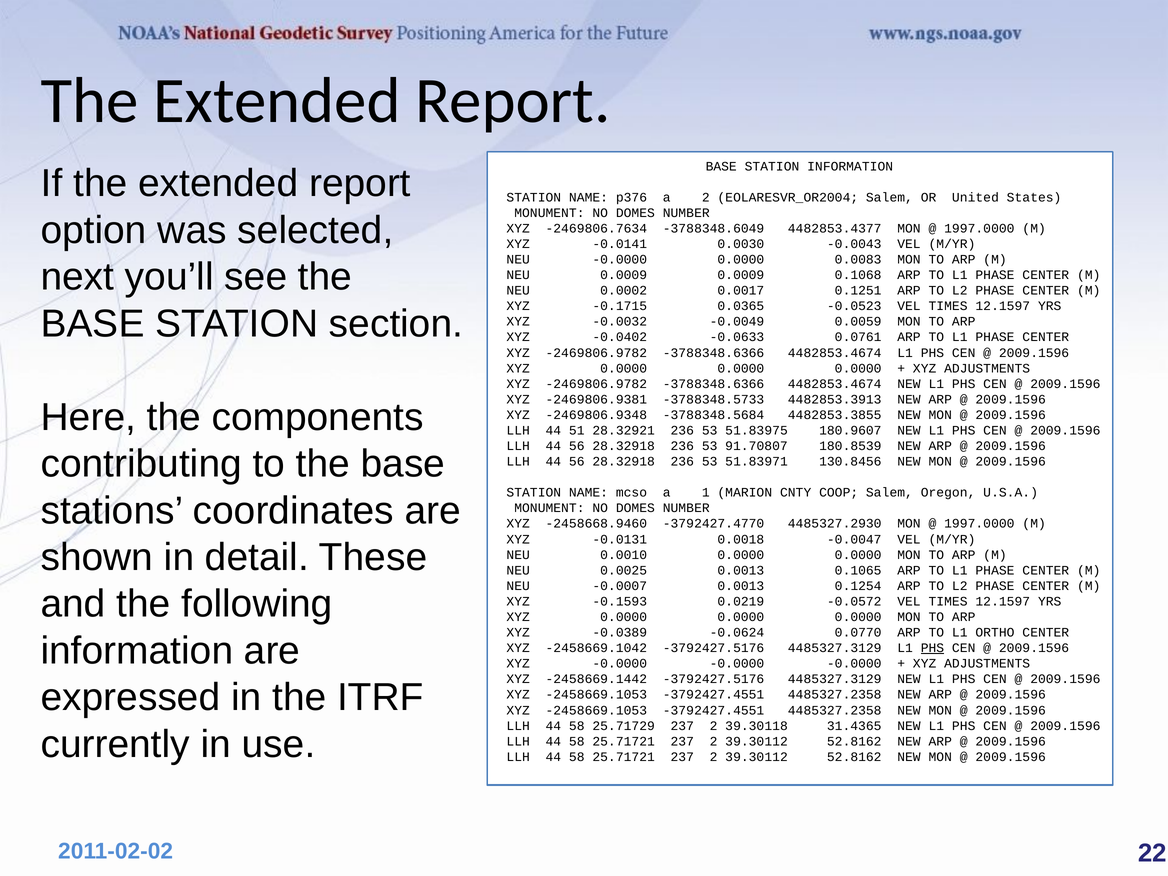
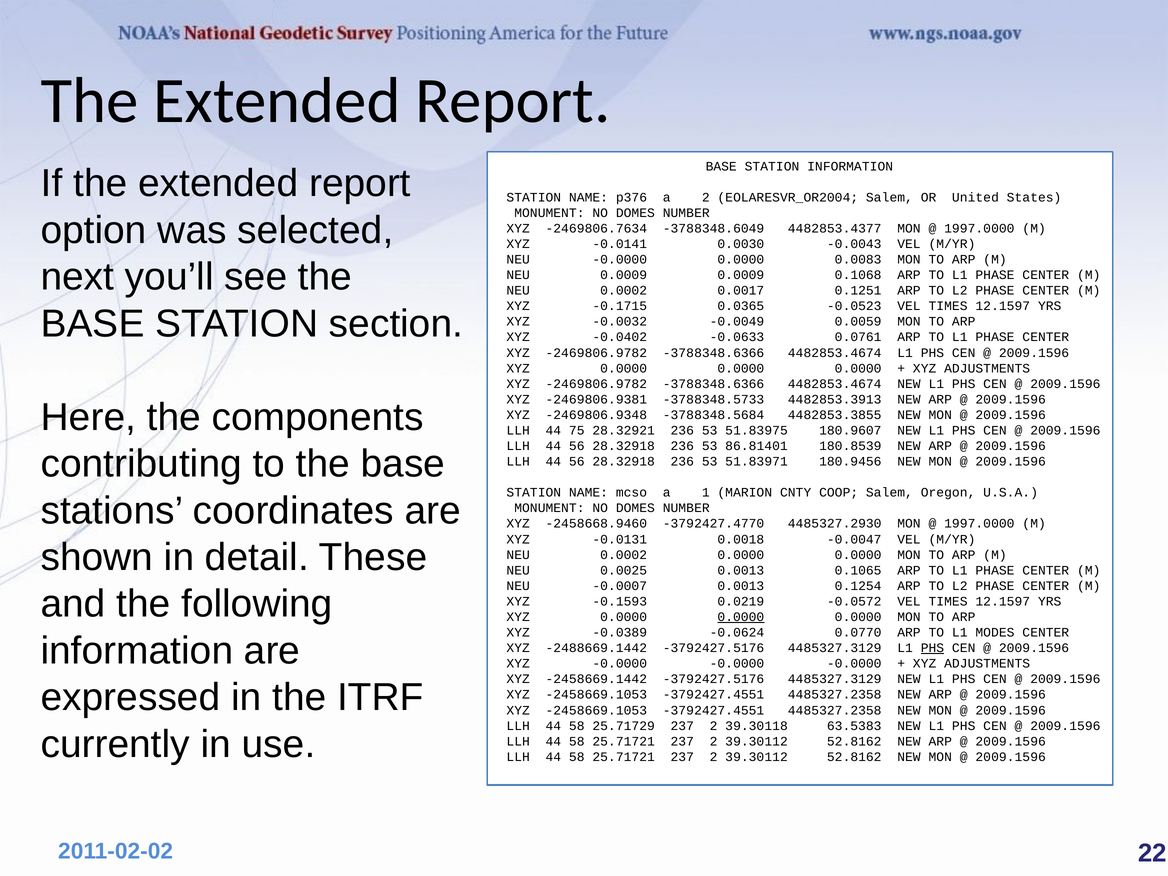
51: 51 -> 75
91.70807: 91.70807 -> 86.81401
130.8456: 130.8456 -> 180.9456
0.0010 at (624, 555): 0.0010 -> 0.0002
0.0000 at (741, 617) underline: none -> present
ORTHO: ORTHO -> MODES
-2458669.1042: -2458669.1042 -> -2488669.1442
31.4365: 31.4365 -> 63.5383
